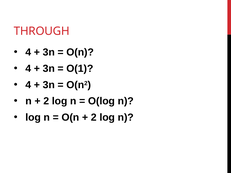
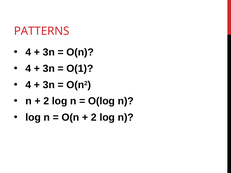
THROUGH: THROUGH -> PATTERNS
